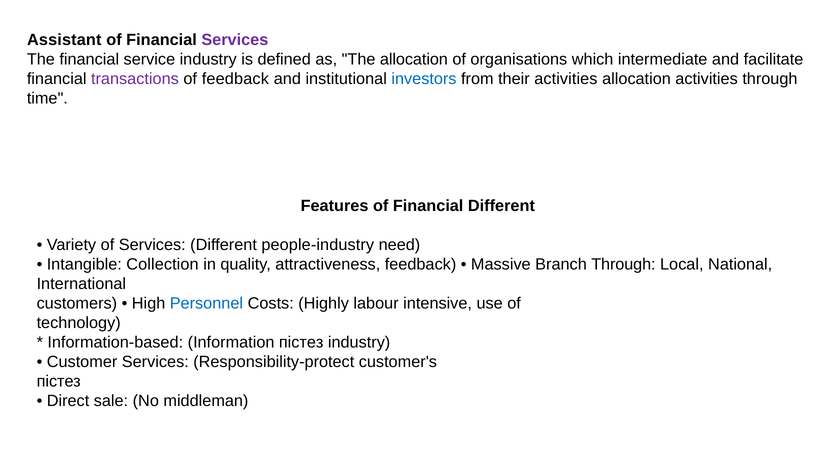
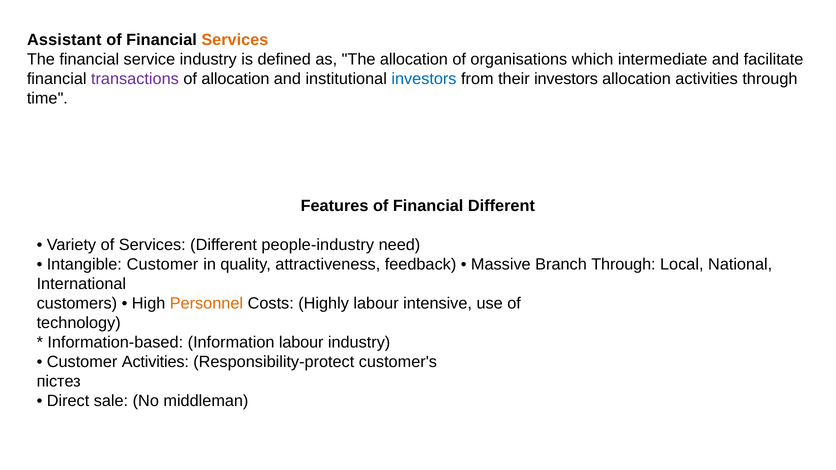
Services at (235, 40) colour: purple -> orange
of feedback: feedback -> allocation
their activities: activities -> investors
Intangible Collection: Collection -> Customer
Personnel colour: blue -> orange
Information пістез: пістез -> labour
Customer Services: Services -> Activities
